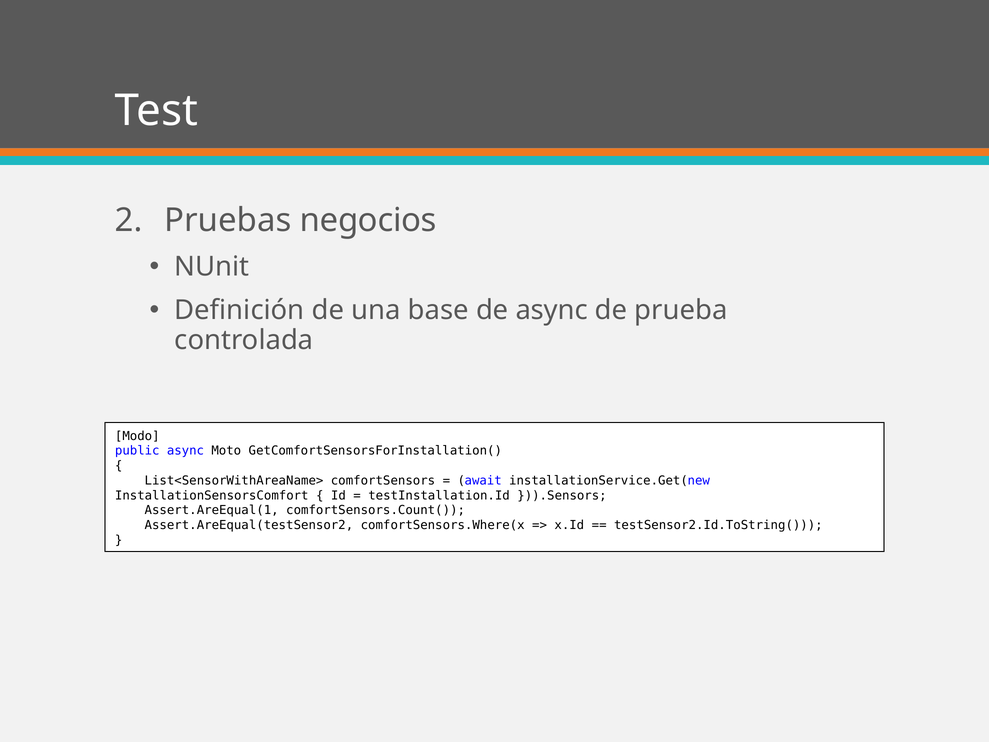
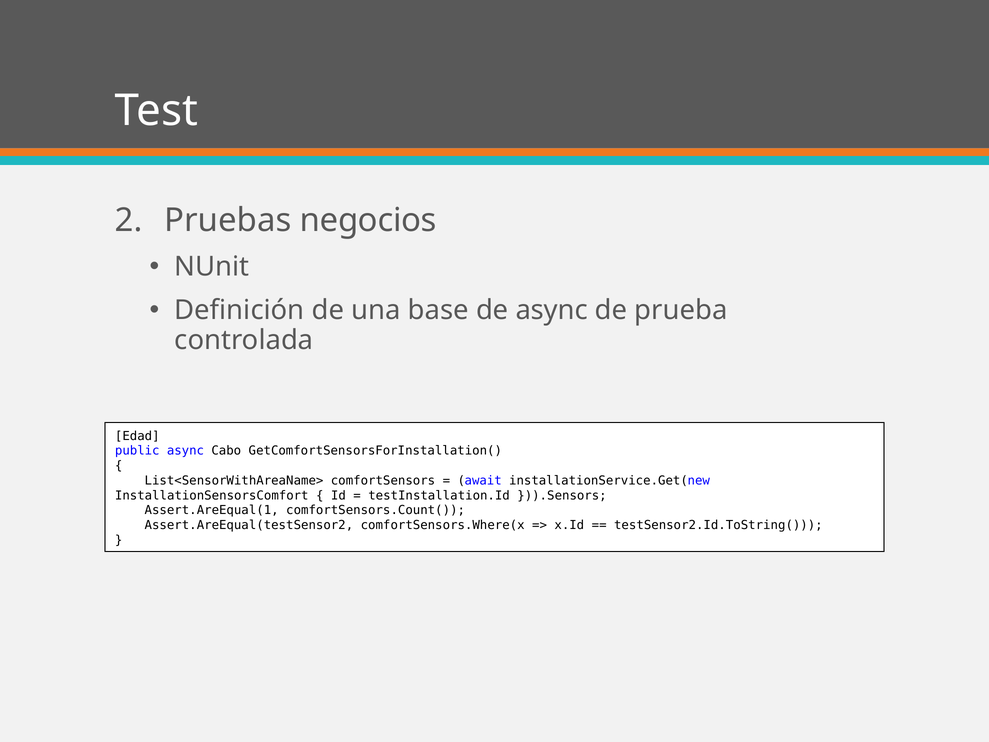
Modo: Modo -> Edad
Moto: Moto -> Cabo
